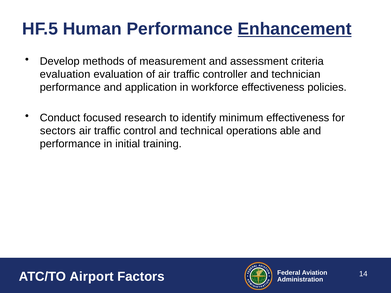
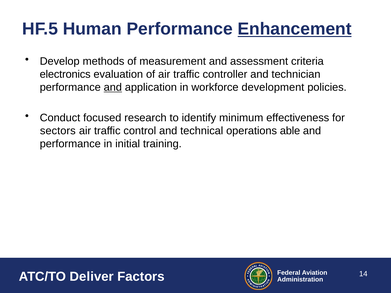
evaluation at (65, 74): evaluation -> electronics
and at (113, 87) underline: none -> present
workforce effectiveness: effectiveness -> development
Airport: Airport -> Deliver
